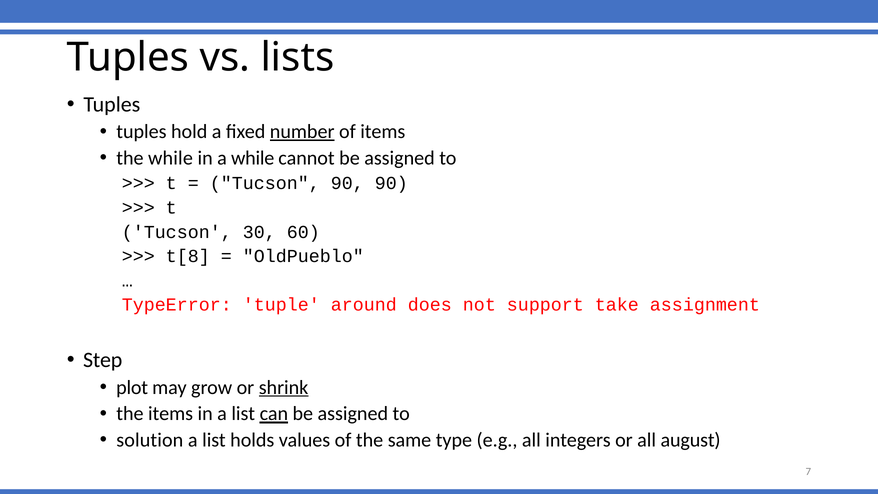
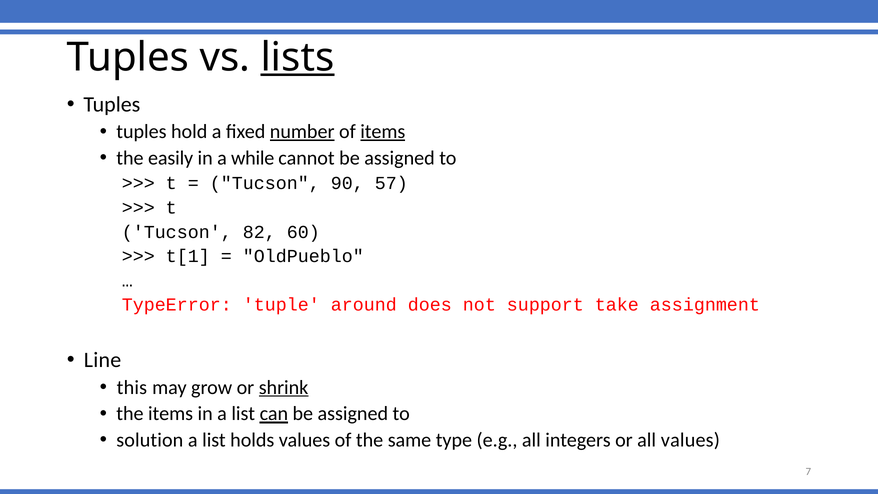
lists underline: none -> present
items at (383, 132) underline: none -> present
the while: while -> easily
90 90: 90 -> 57
30: 30 -> 82
t[8: t[8 -> t[1
Step: Step -> Line
plot: plot -> this
all august: august -> values
